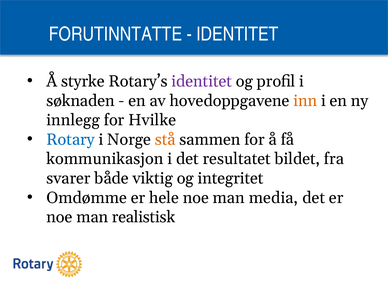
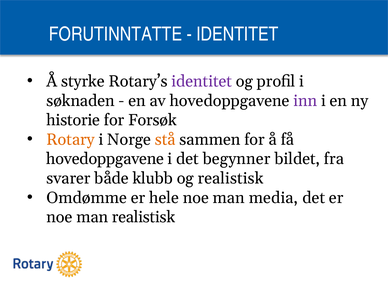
inn colour: orange -> purple
innlegg: innlegg -> historie
Hvilke: Hvilke -> Forsøk
Rotary colour: blue -> orange
kommunikasjon at (105, 159): kommunikasjon -> hovedoppgavene
resultatet: resultatet -> begynner
viktig: viktig -> klubb
og integritet: integritet -> realistisk
